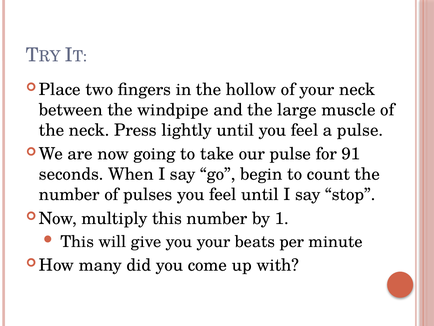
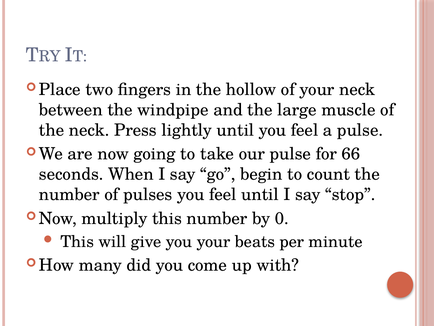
91: 91 -> 66
1: 1 -> 0
